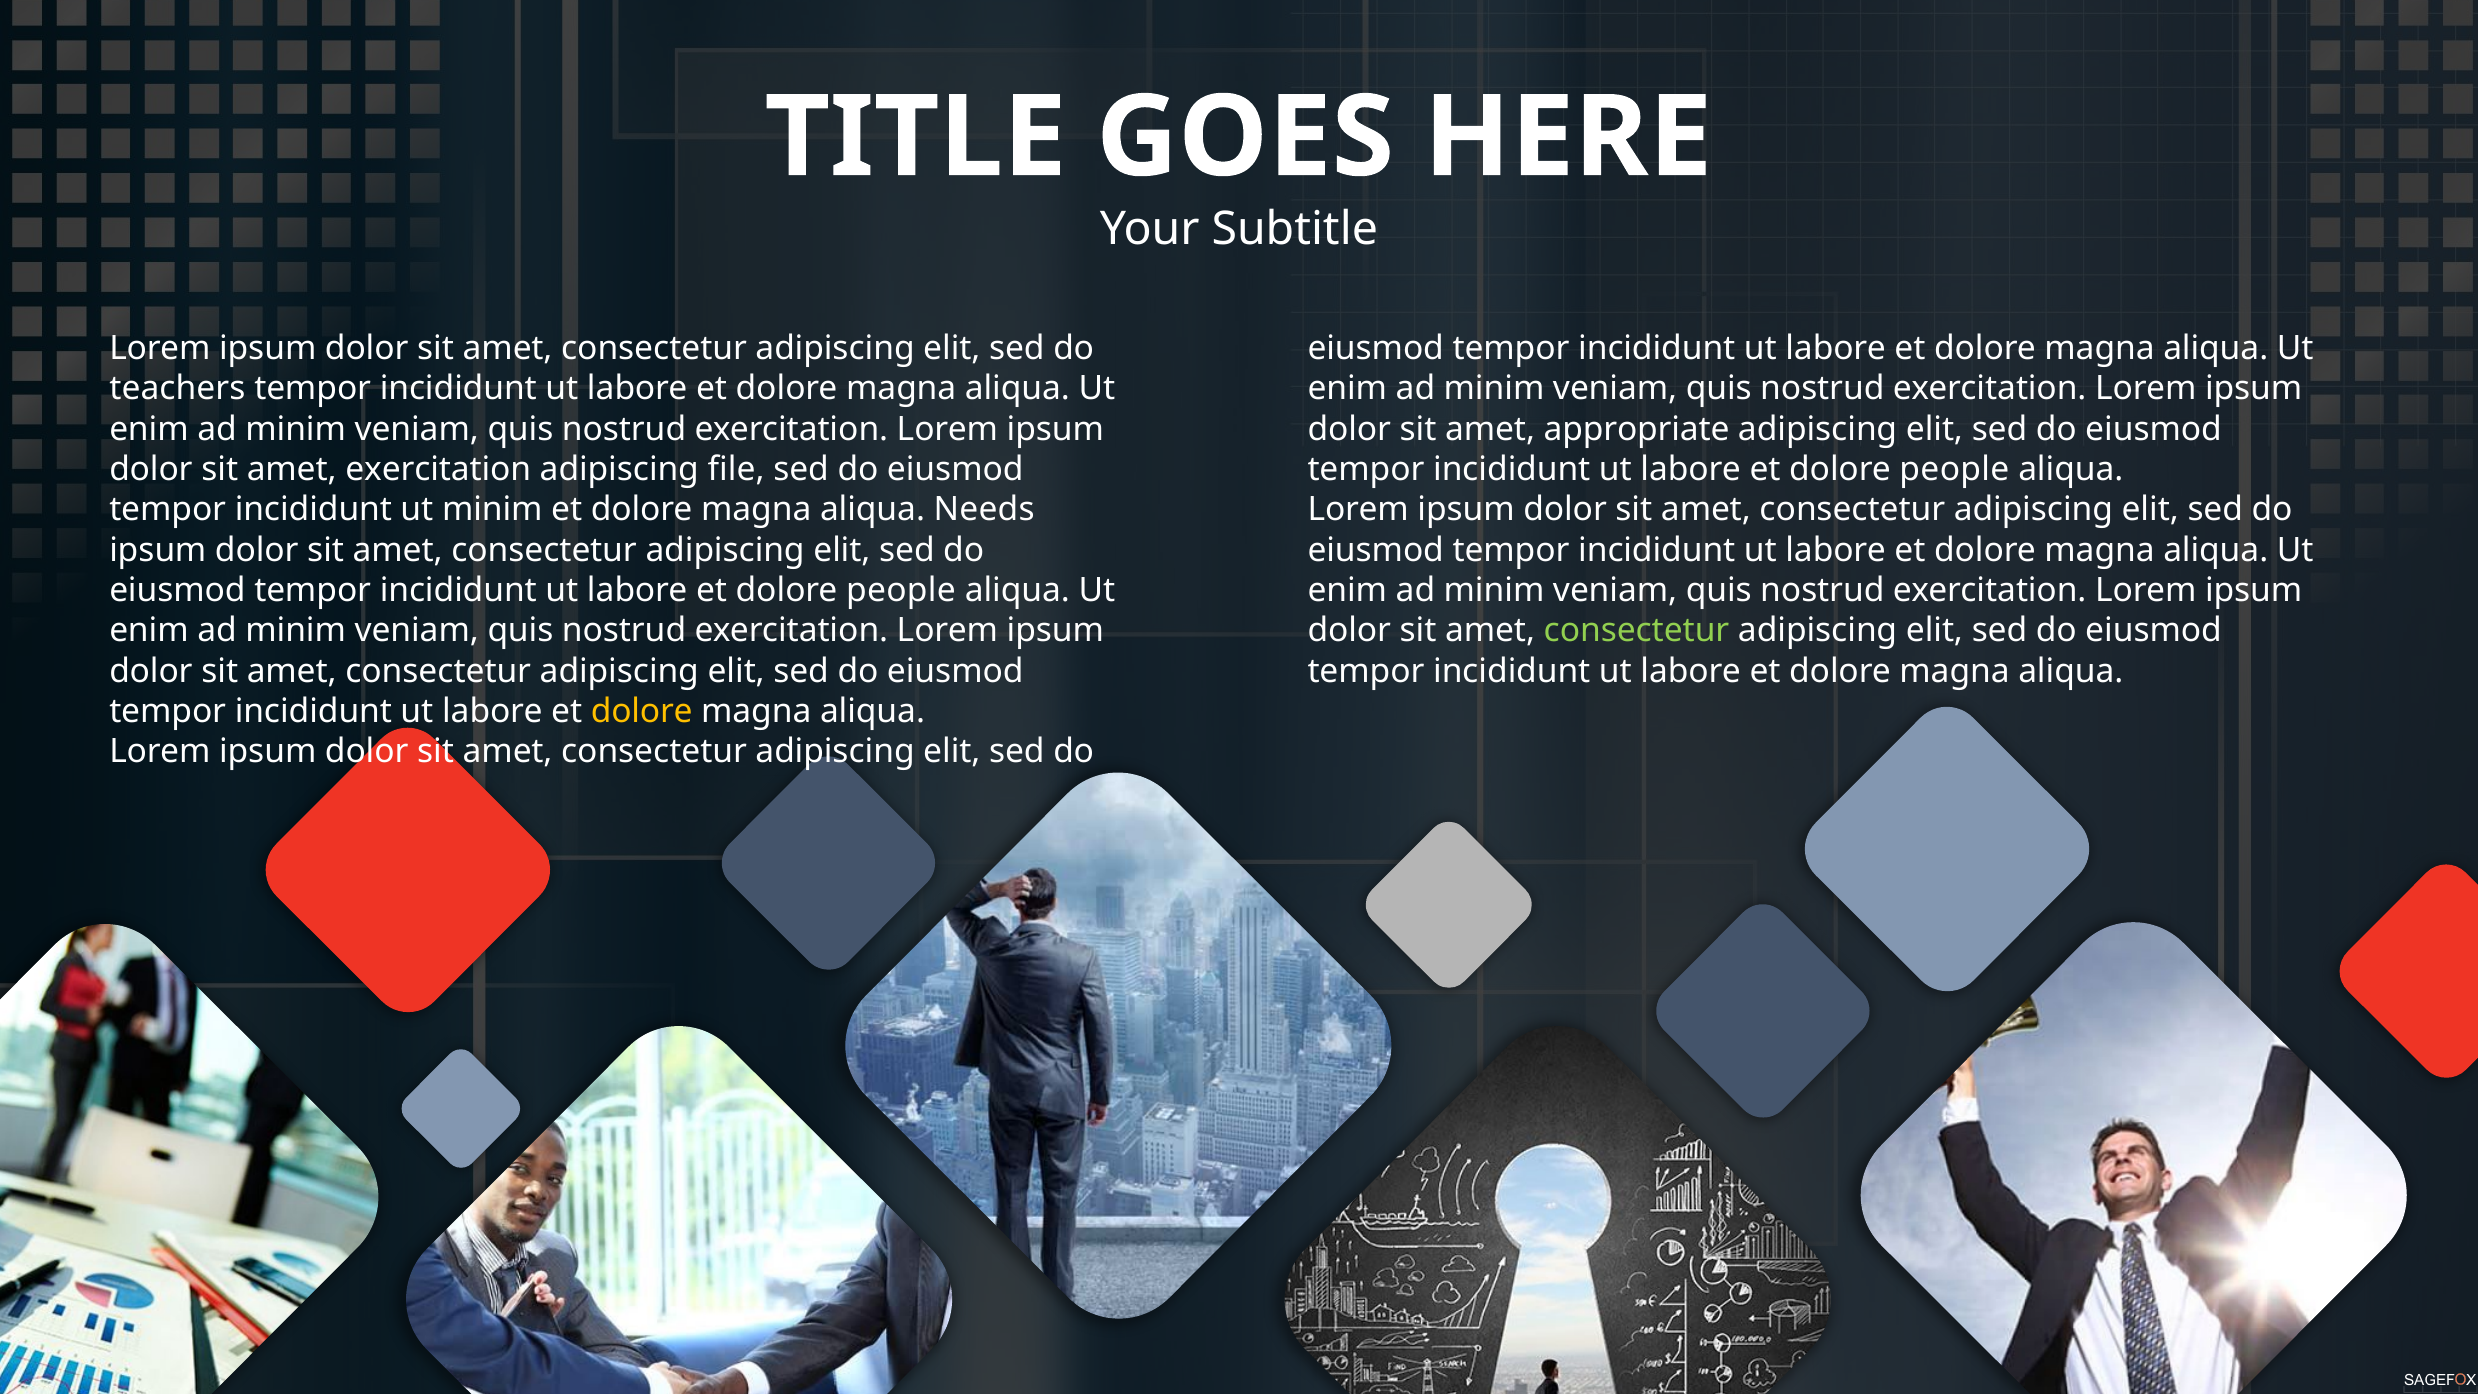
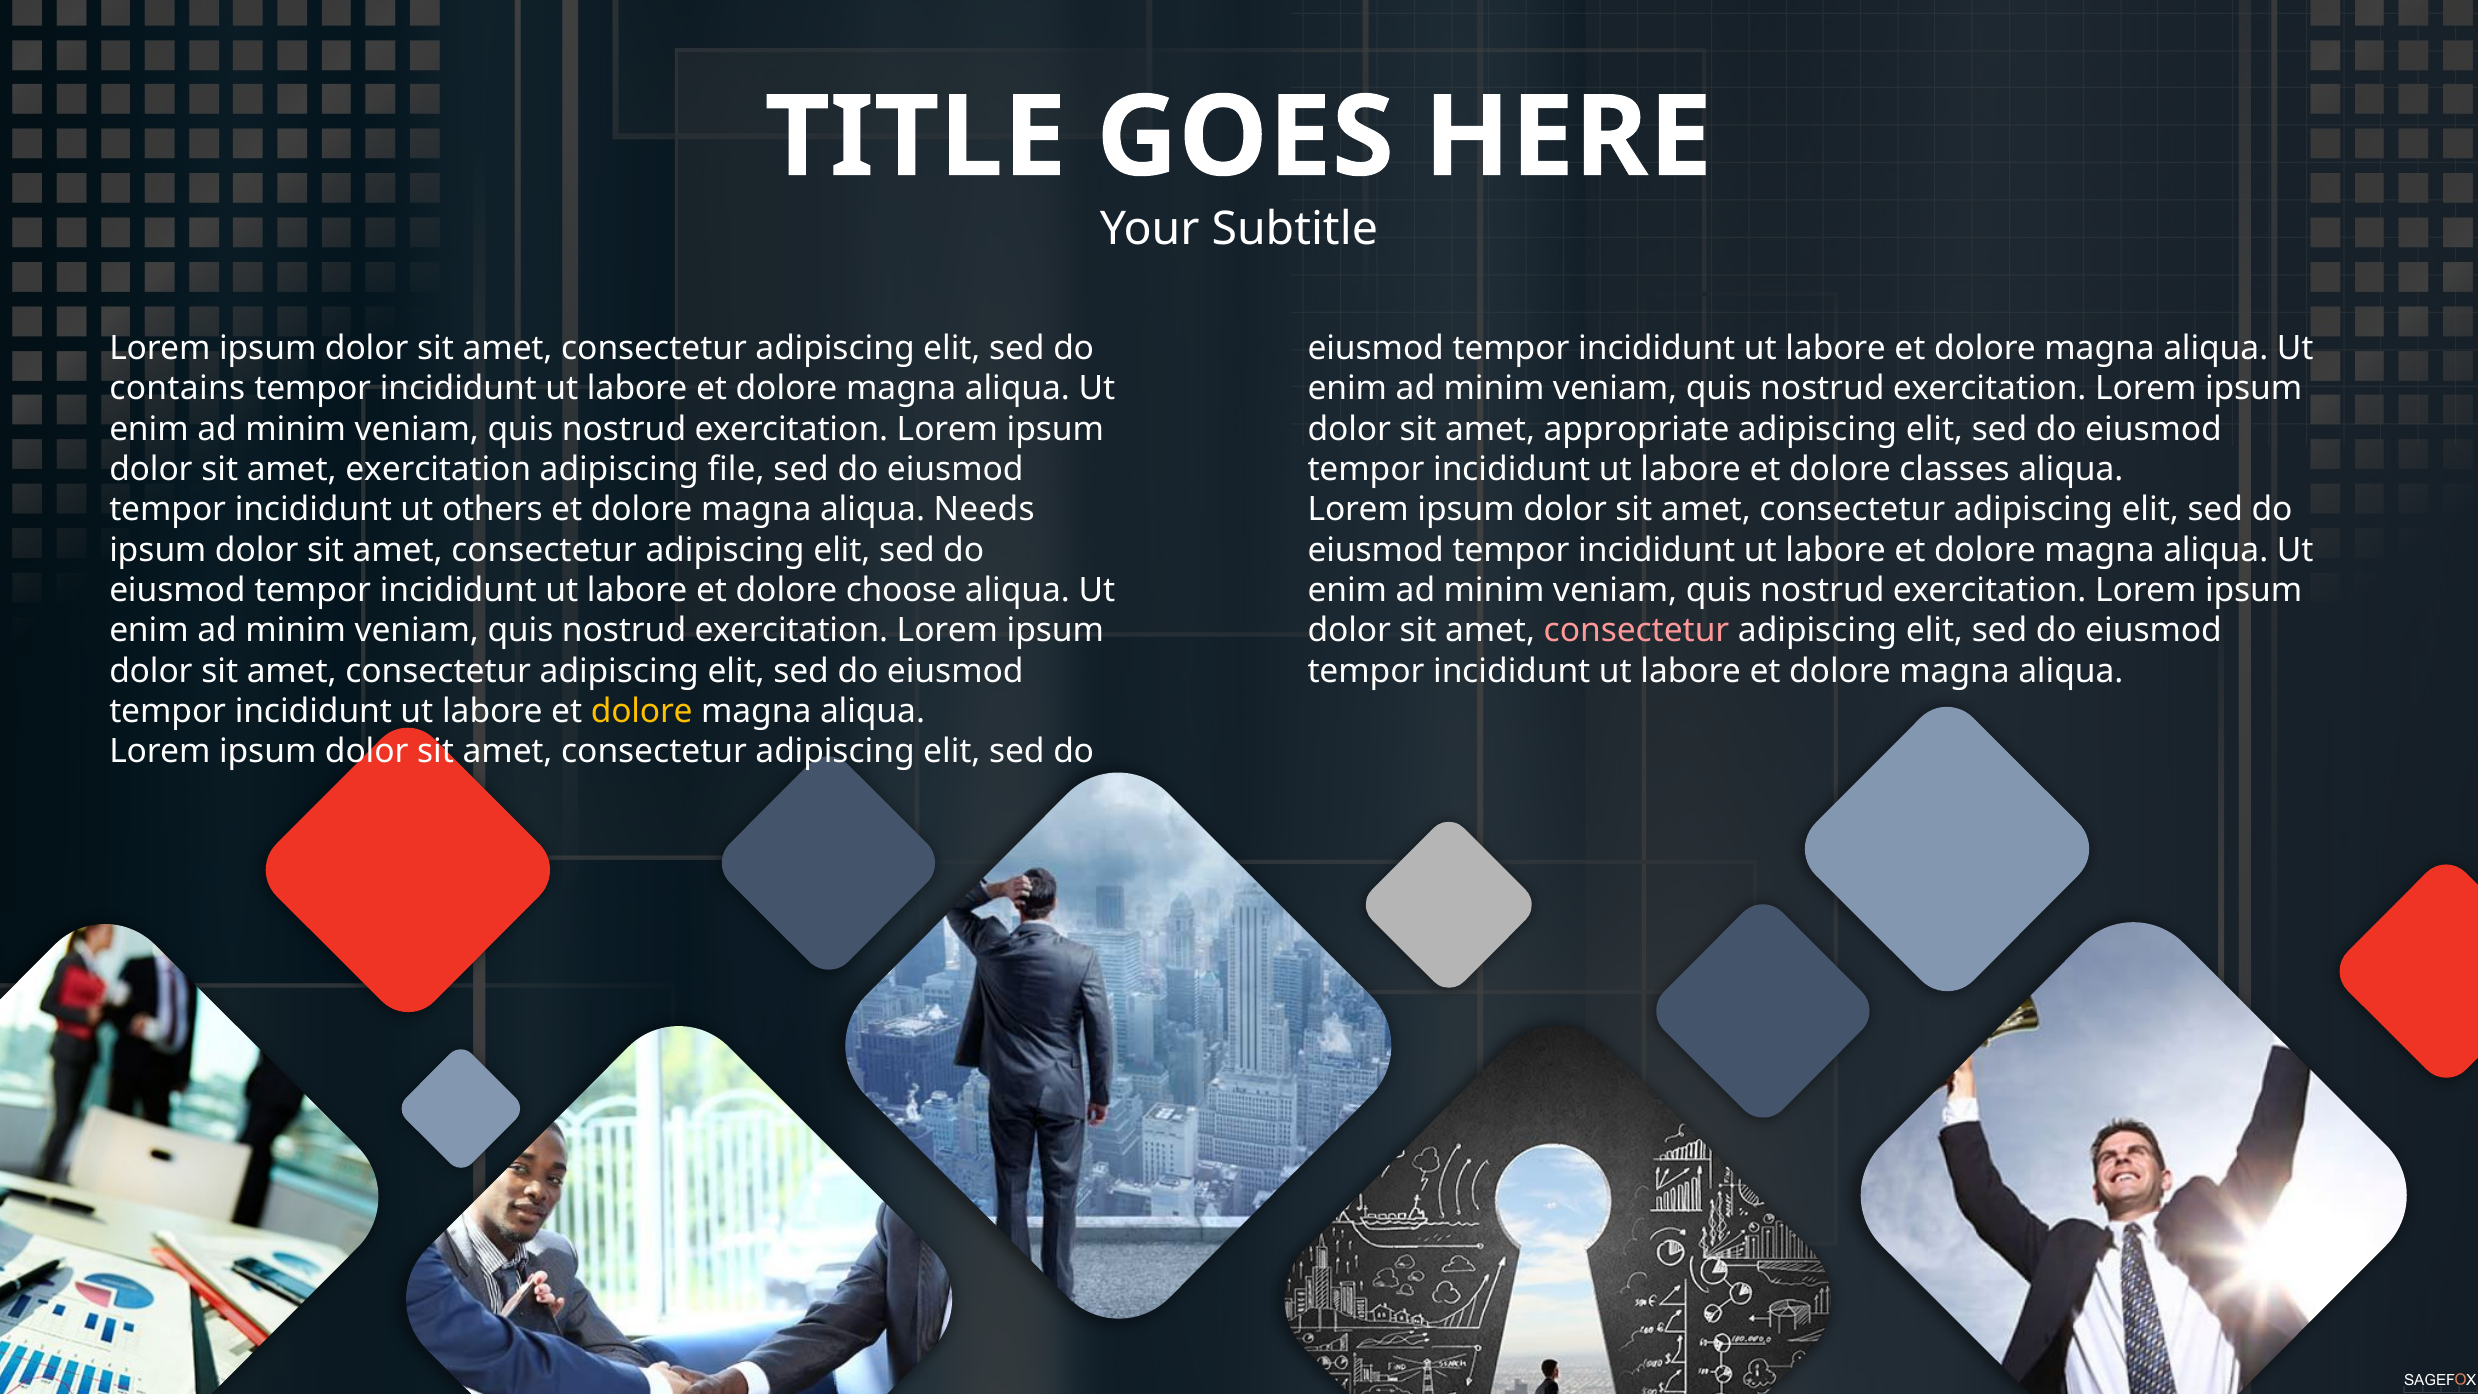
teachers: teachers -> contains
people at (1954, 469): people -> classes
ut minim: minim -> others
people at (901, 590): people -> choose
consectetur at (1637, 631) colour: light green -> pink
